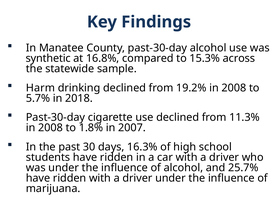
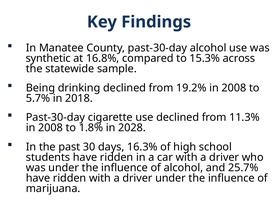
Harm: Harm -> Being
2007: 2007 -> 2028
